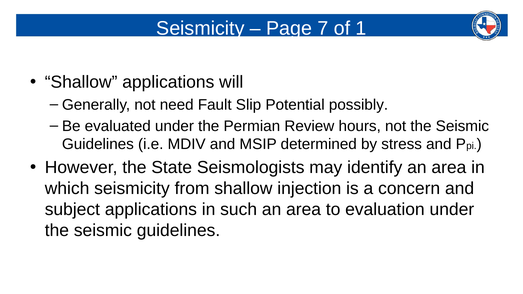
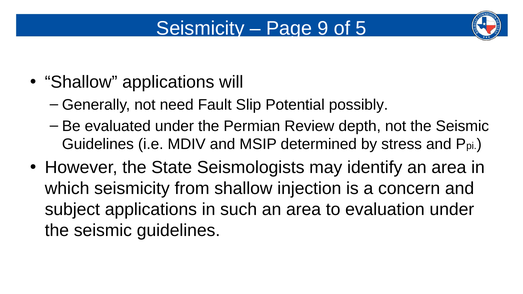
7: 7 -> 9
1: 1 -> 5
hours: hours -> depth
